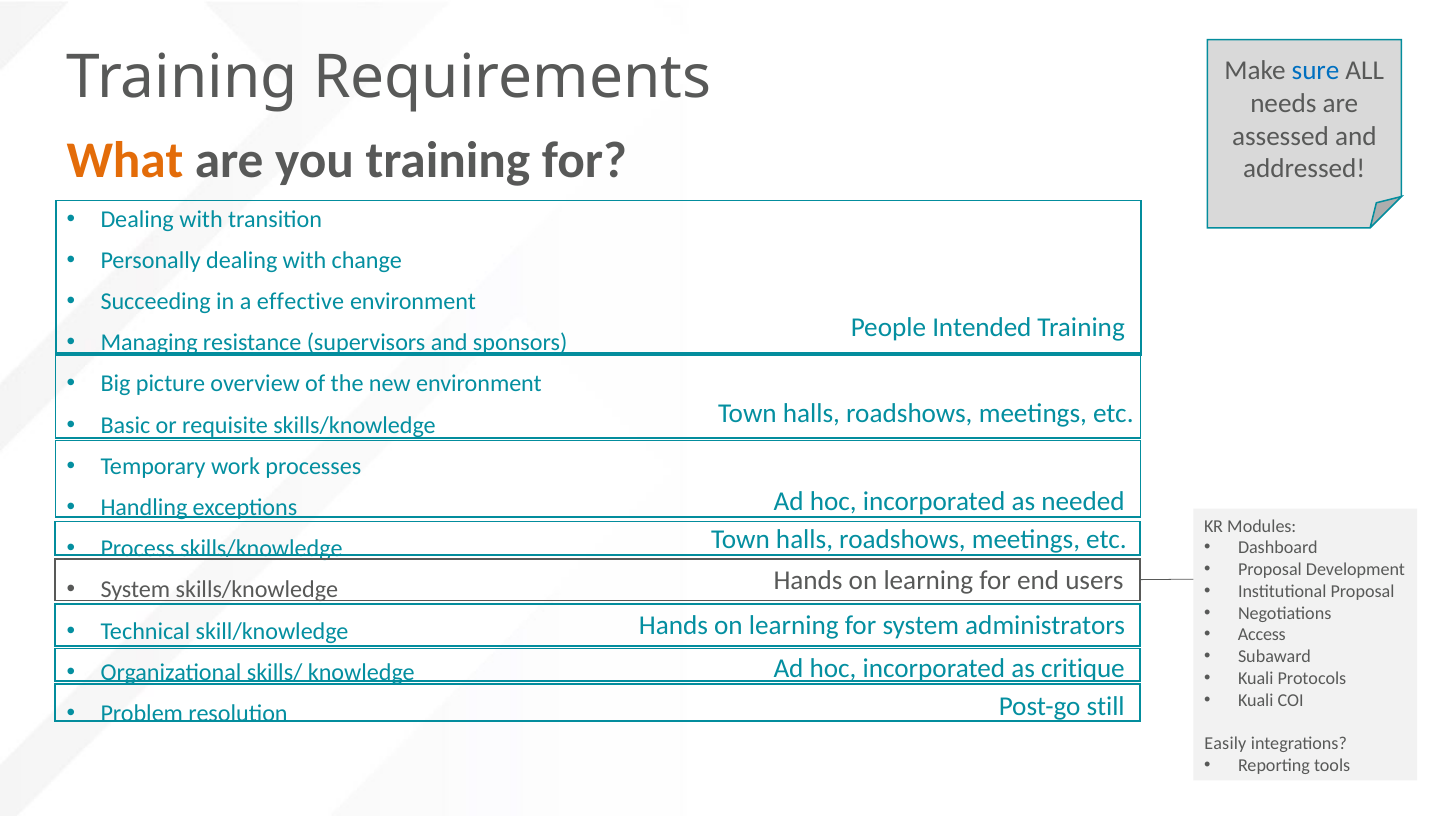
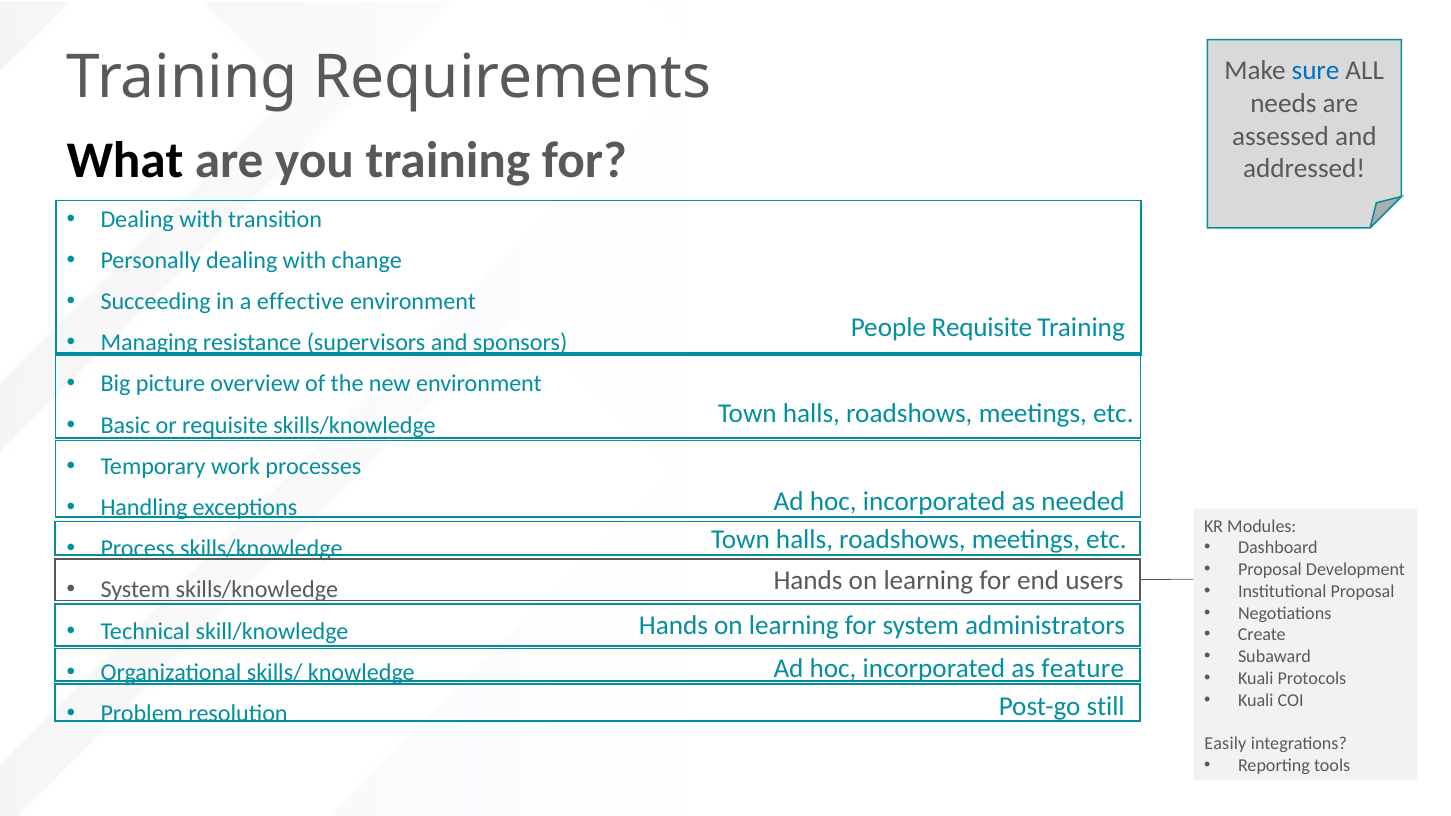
What colour: orange -> black
People Intended: Intended -> Requisite
Access: Access -> Create
critique: critique -> feature
